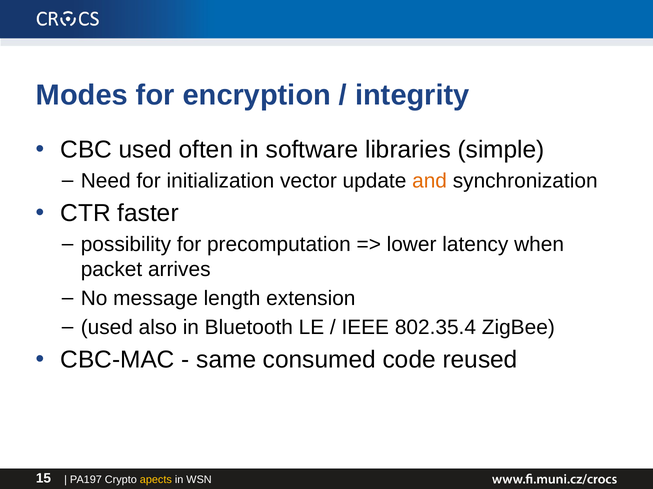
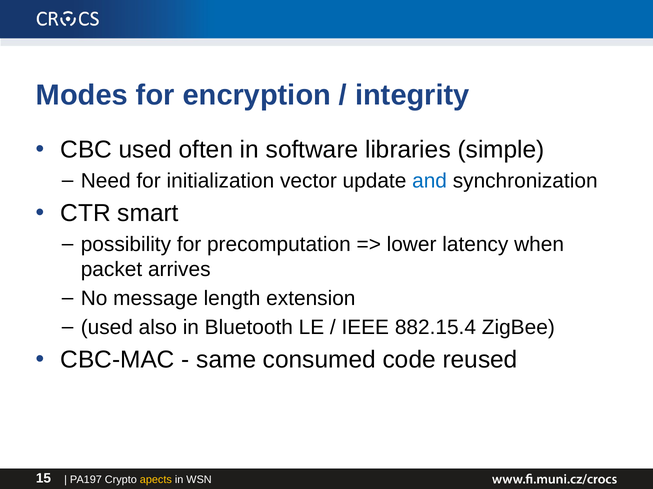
and colour: orange -> blue
faster: faster -> smart
802.35.4: 802.35.4 -> 882.15.4
